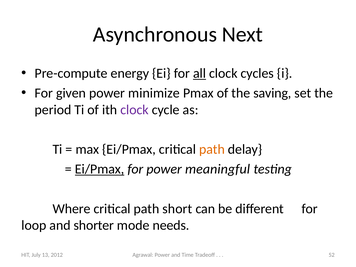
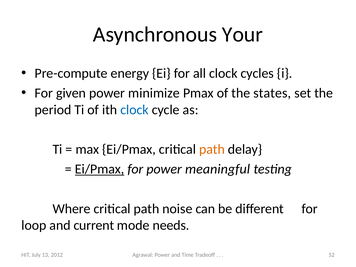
Next: Next -> Your
all underline: present -> none
saving: saving -> states
clock at (134, 110) colour: purple -> blue
short: short -> noise
shorter: shorter -> current
